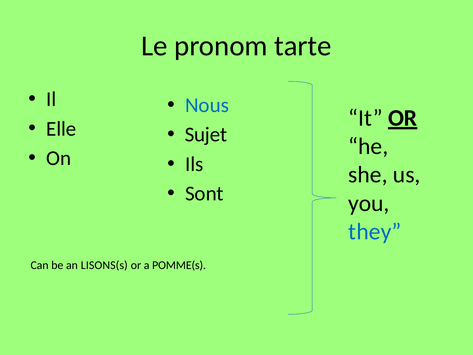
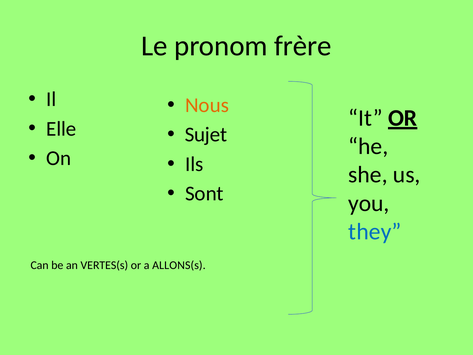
tarte: tarte -> frère
Nous colour: blue -> orange
LISONS(s: LISONS(s -> VERTES(s
POMME(s: POMME(s -> ALLONS(s
